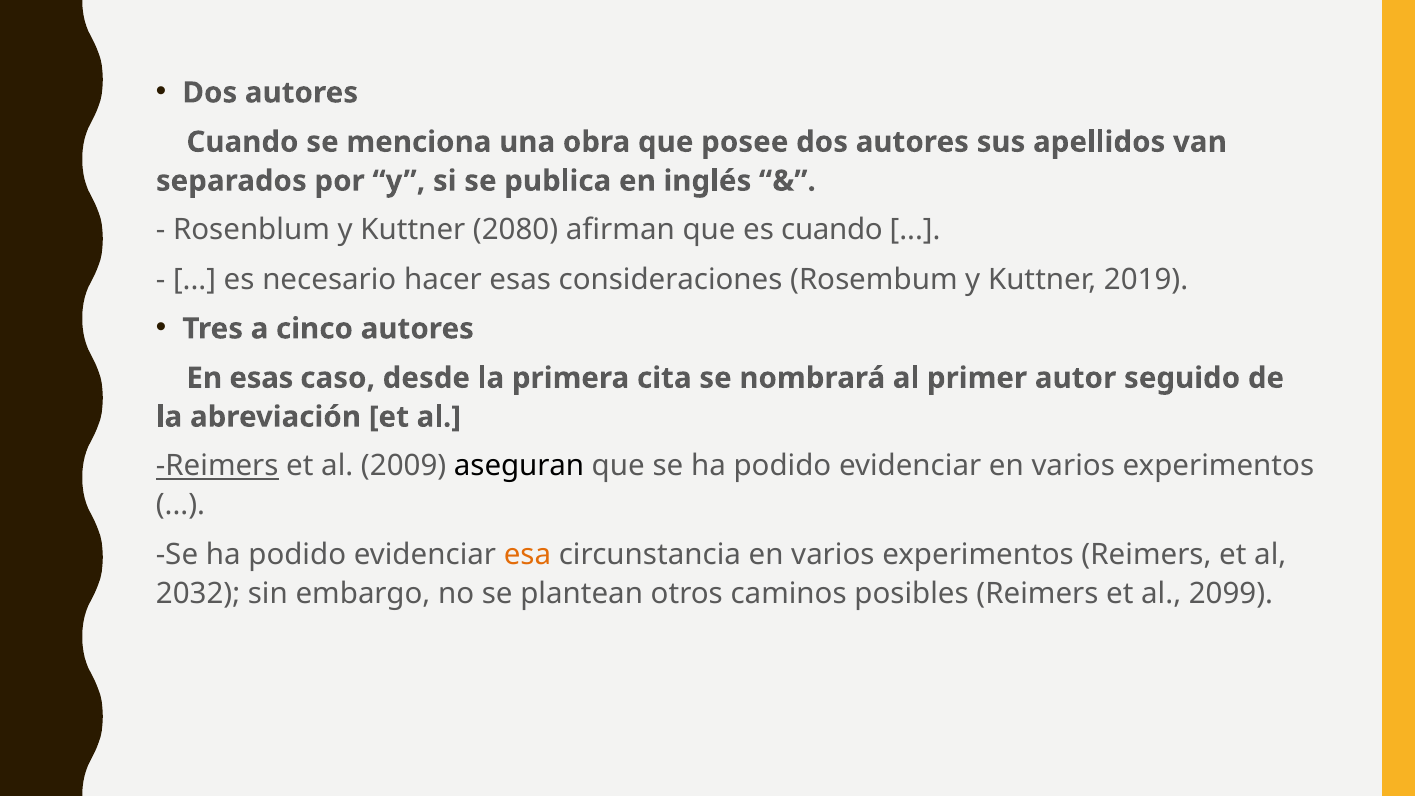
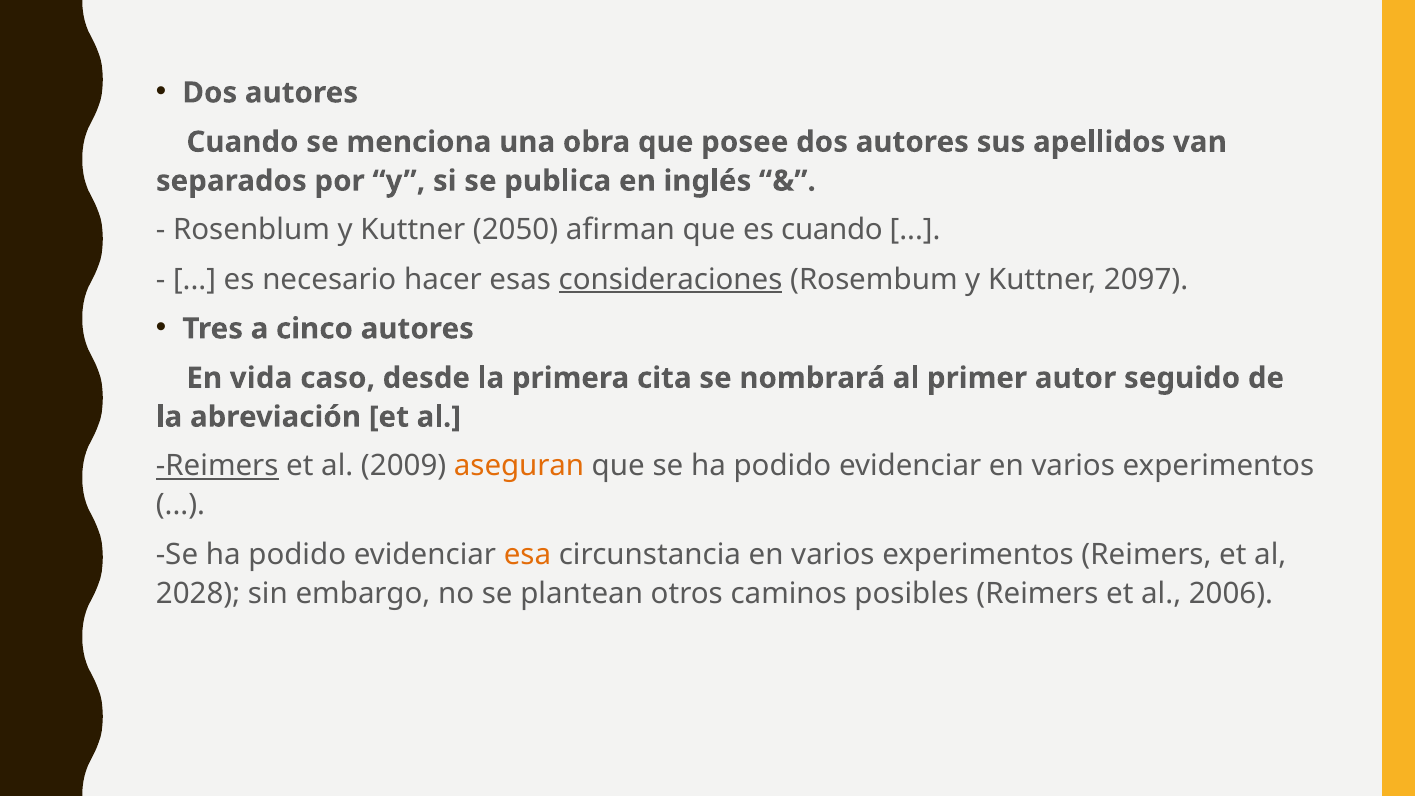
2080: 2080 -> 2050
consideraciones underline: none -> present
2019: 2019 -> 2097
En esas: esas -> vida
aseguran colour: black -> orange
2032: 2032 -> 2028
2099: 2099 -> 2006
